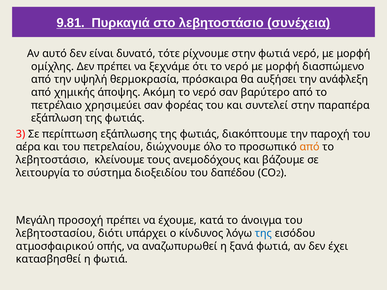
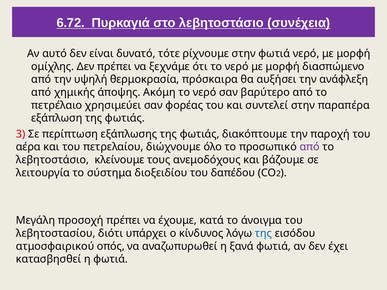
9.81: 9.81 -> 6.72
από at (310, 147) colour: orange -> purple
οπής: οπής -> οπός
